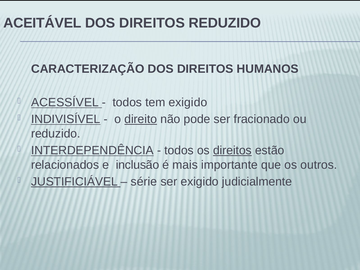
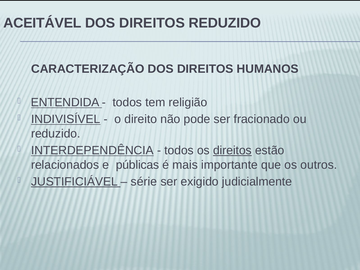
ACESSÍVEL: ACESSÍVEL -> ENTENDIDA
tem exigido: exigido -> religião
direito underline: present -> none
inclusão: inclusão -> públicas
